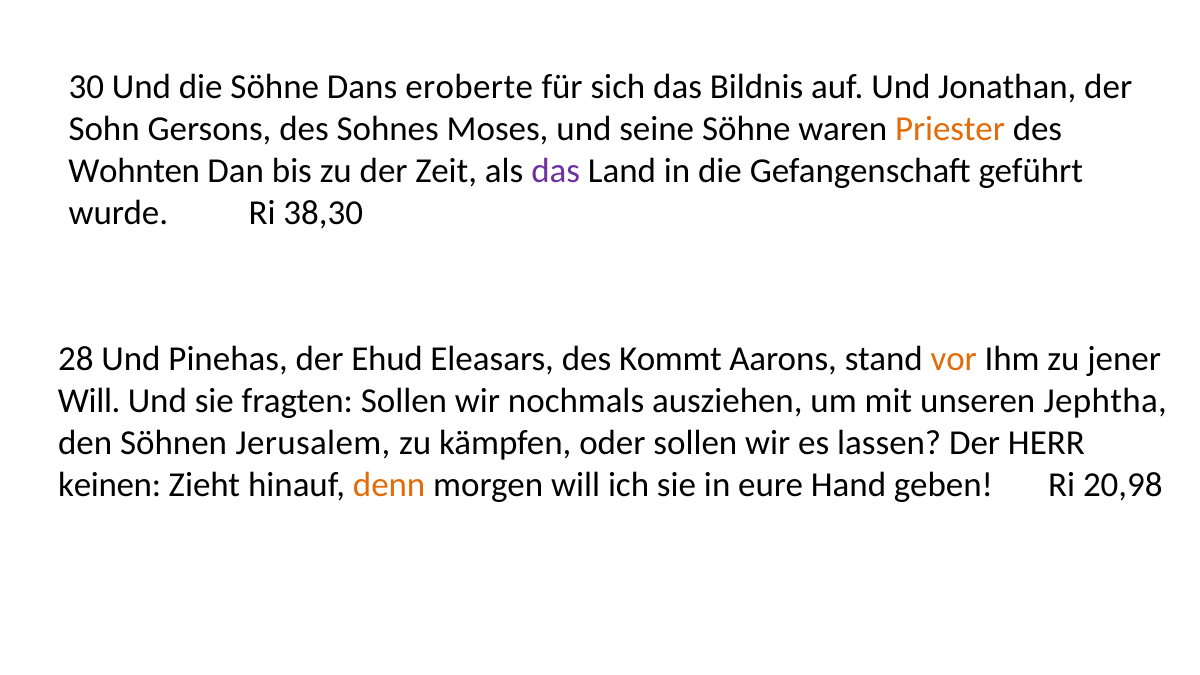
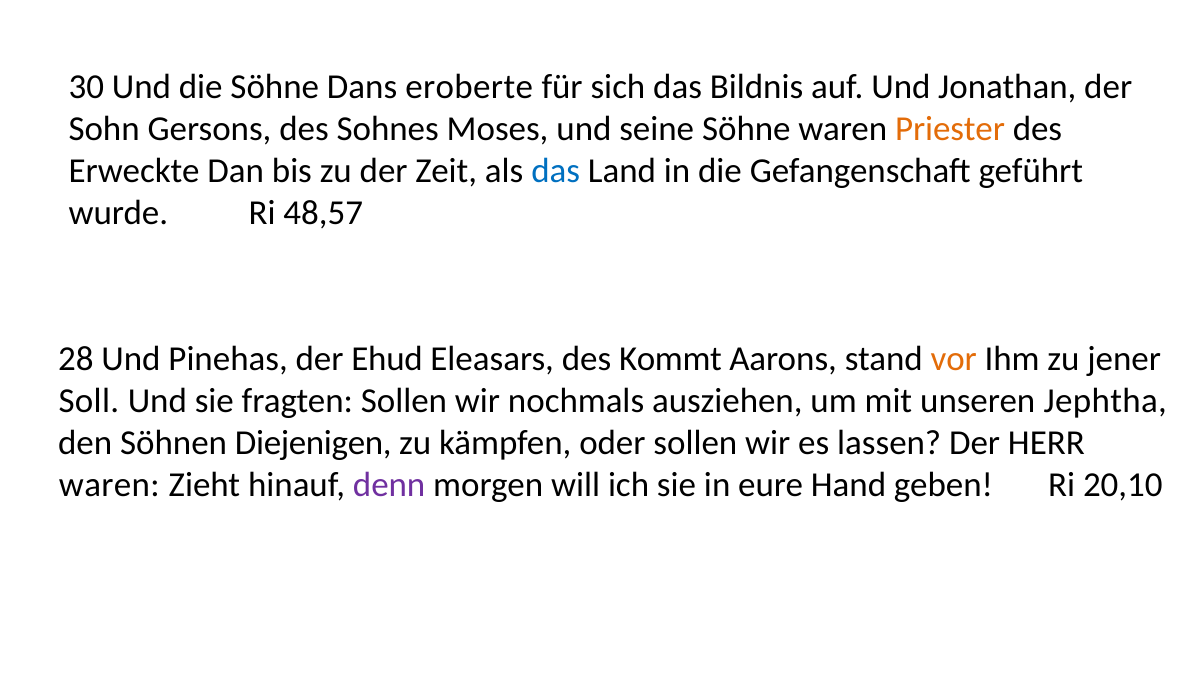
Wohnten: Wohnten -> Erweckte
das at (556, 171) colour: purple -> blue
38,30: 38,30 -> 48,57
Will at (89, 401): Will -> Soll
Jerusalem: Jerusalem -> Diejenigen
keinen at (110, 485): keinen -> waren
denn colour: orange -> purple
20,98: 20,98 -> 20,10
